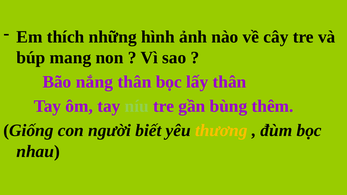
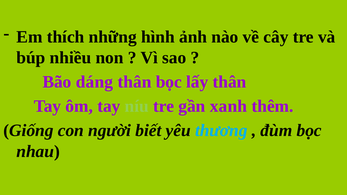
mang: mang -> nhiều
nắng: nắng -> dáng
bùng: bùng -> xanh
thương colour: yellow -> light blue
